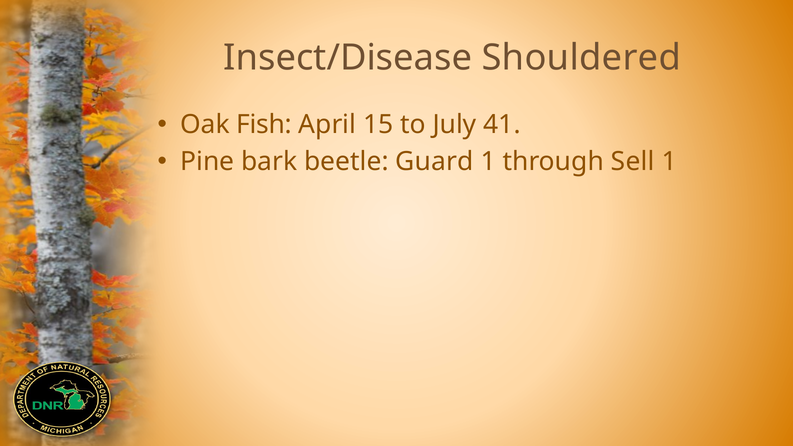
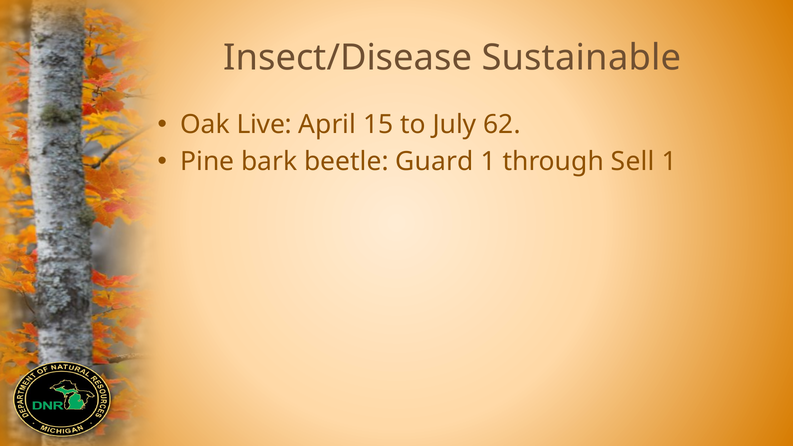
Shouldered: Shouldered -> Sustainable
Fish: Fish -> Live
41: 41 -> 62
